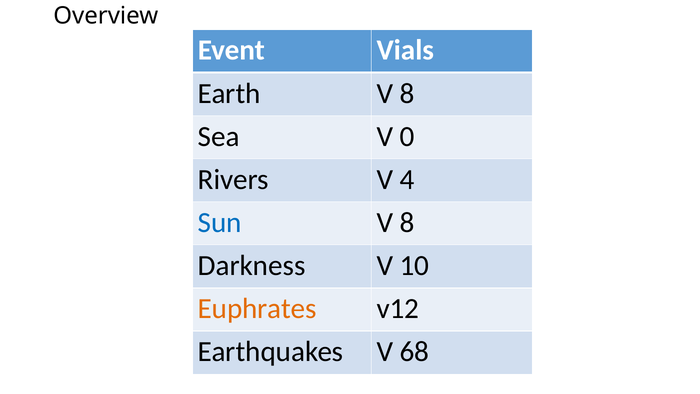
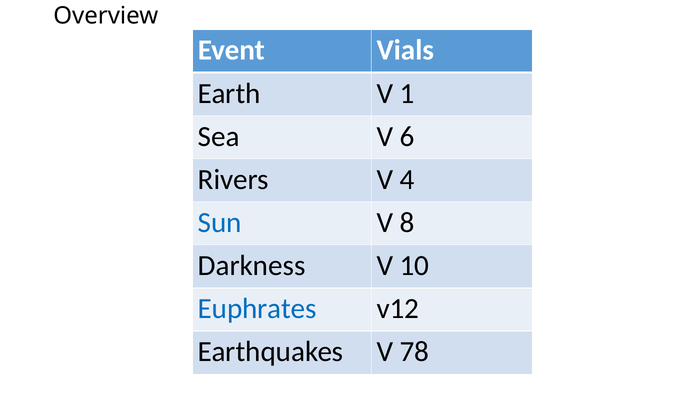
Earth V 8: 8 -> 1
0: 0 -> 6
Euphrates colour: orange -> blue
68: 68 -> 78
